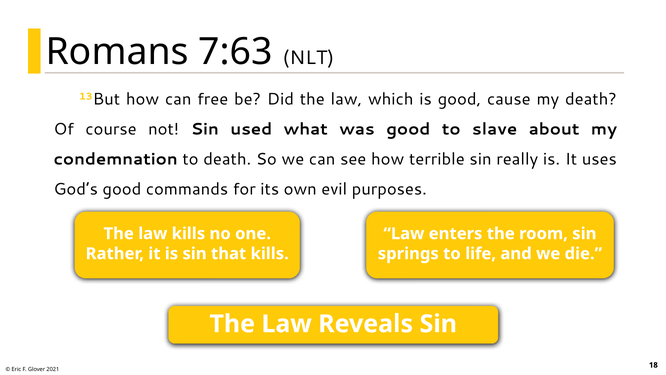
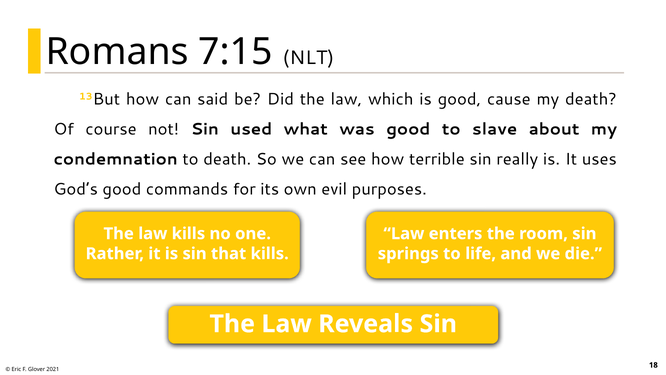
7:63: 7:63 -> 7:15
free: free -> said
